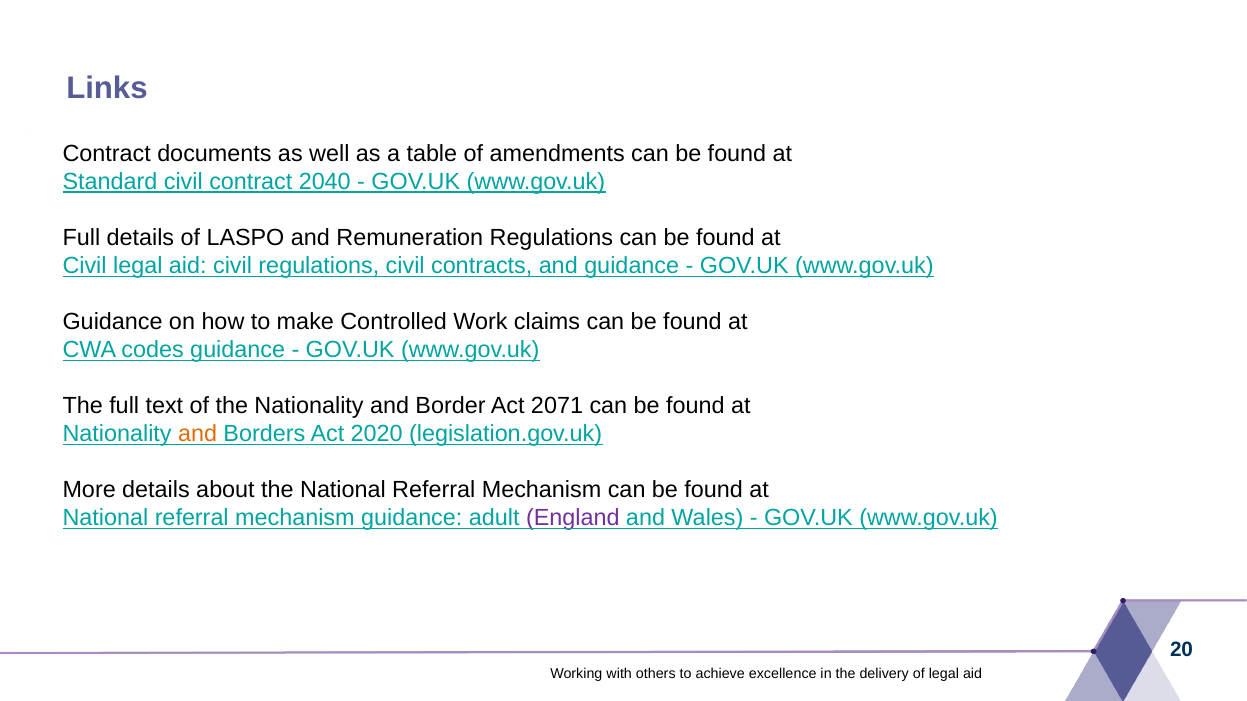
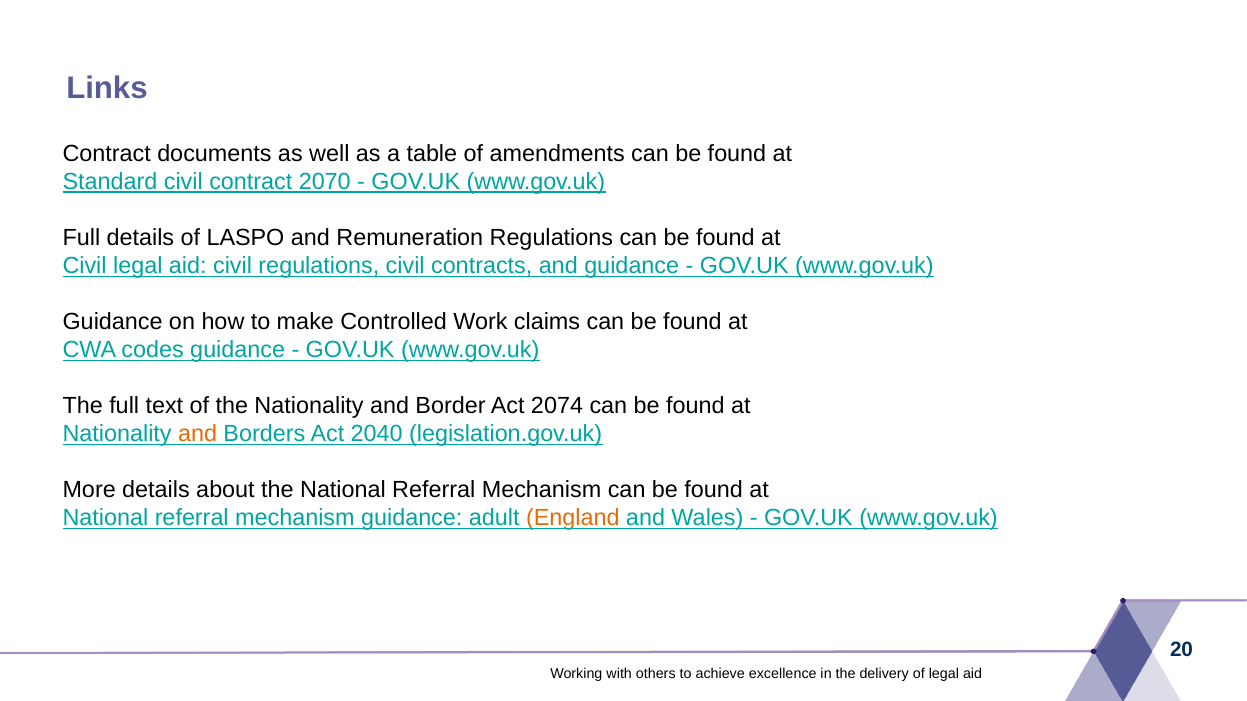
2040: 2040 -> 2070
2071: 2071 -> 2074
2020: 2020 -> 2040
England colour: purple -> orange
